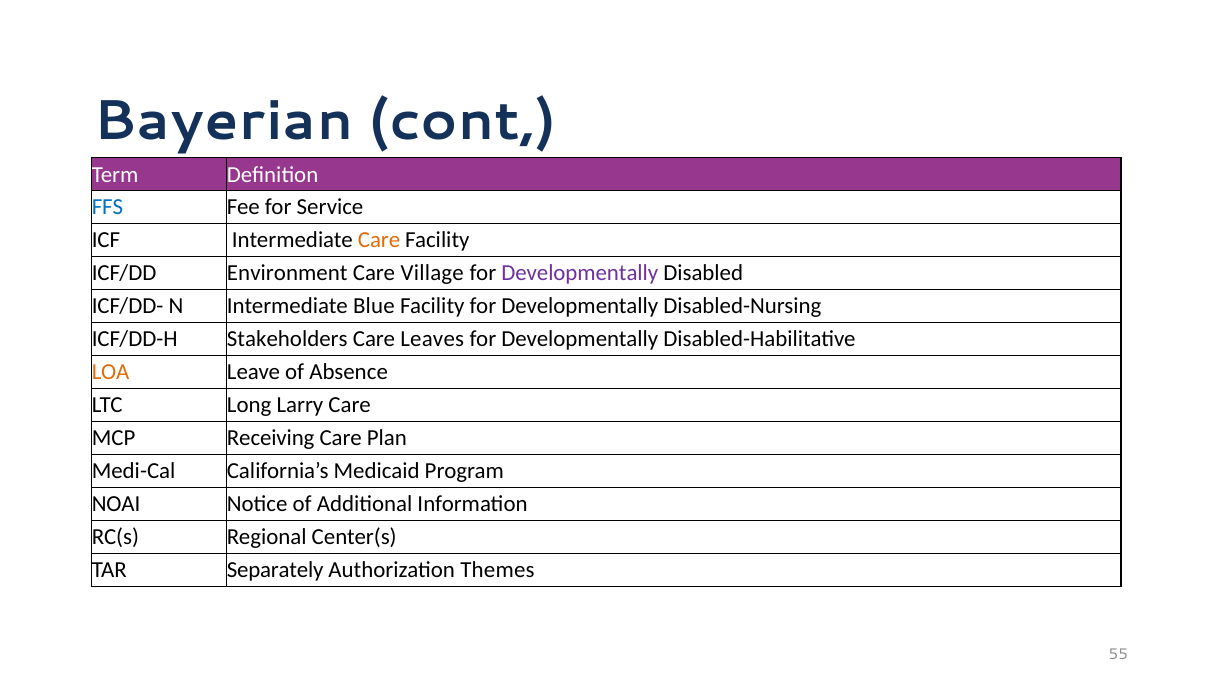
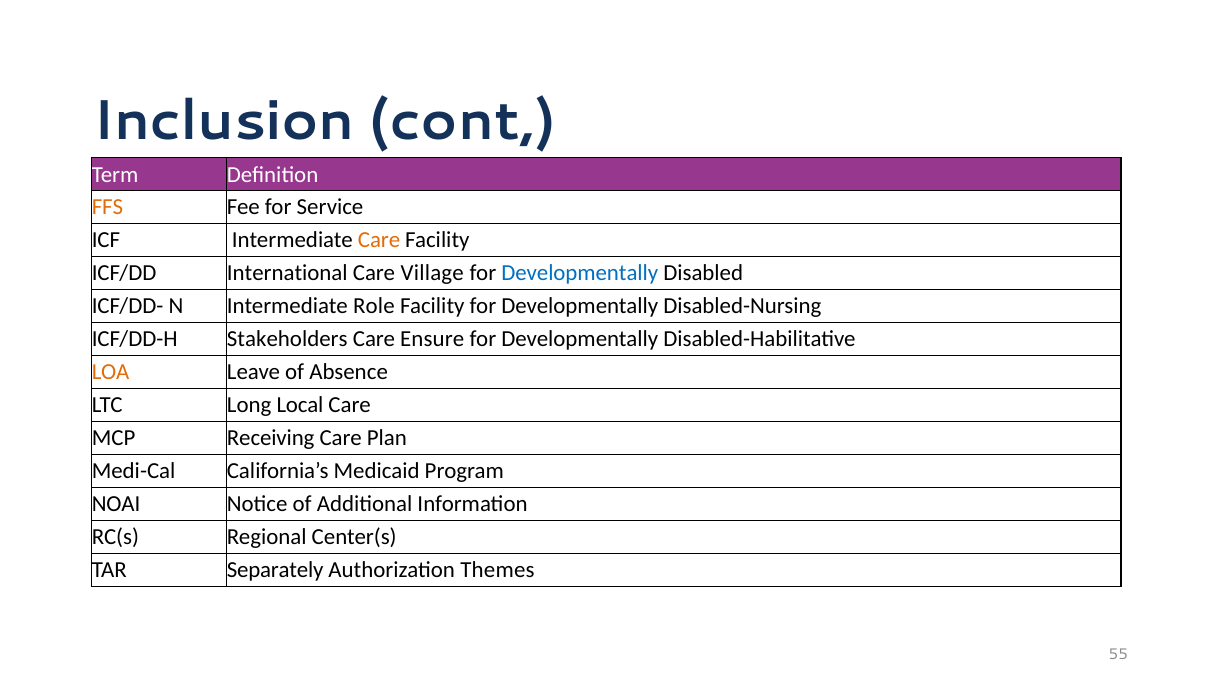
Bayerian: Bayerian -> Inclusion
FFS colour: blue -> orange
Environment: Environment -> International
Developmentally at (580, 273) colour: purple -> blue
Blue: Blue -> Role
Leaves: Leaves -> Ensure
Larry: Larry -> Local
